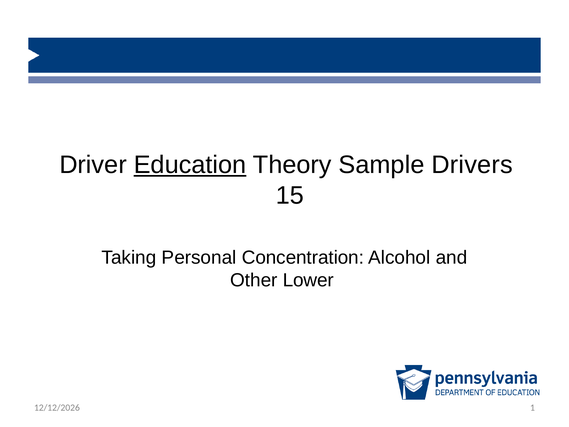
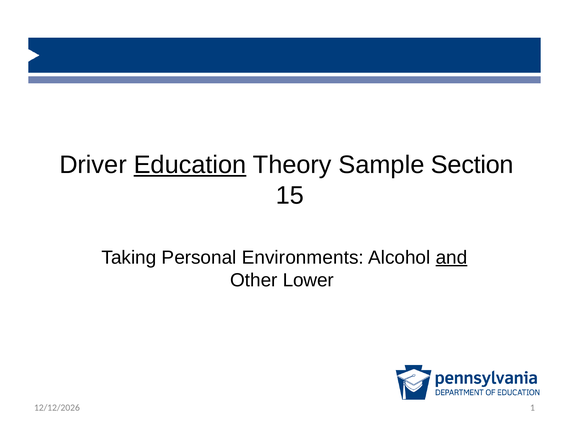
Drivers: Drivers -> Section
Concentration: Concentration -> Environments
and underline: none -> present
